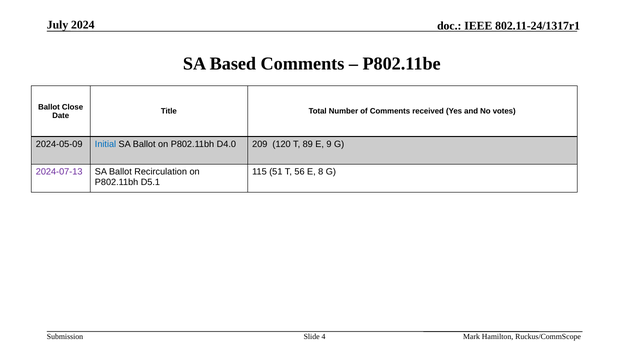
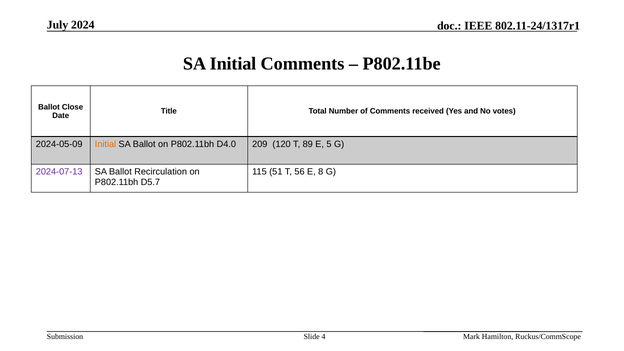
SA Based: Based -> Initial
Initial at (105, 144) colour: blue -> orange
9: 9 -> 5
D5.1: D5.1 -> D5.7
